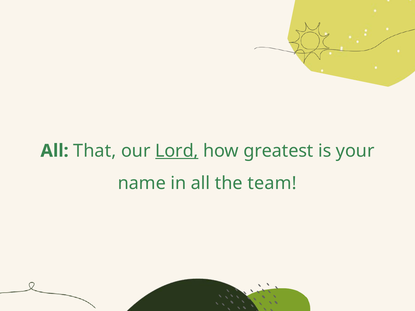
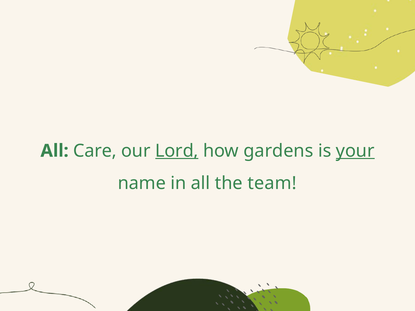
That: That -> Care
greatest: greatest -> gardens
your underline: none -> present
